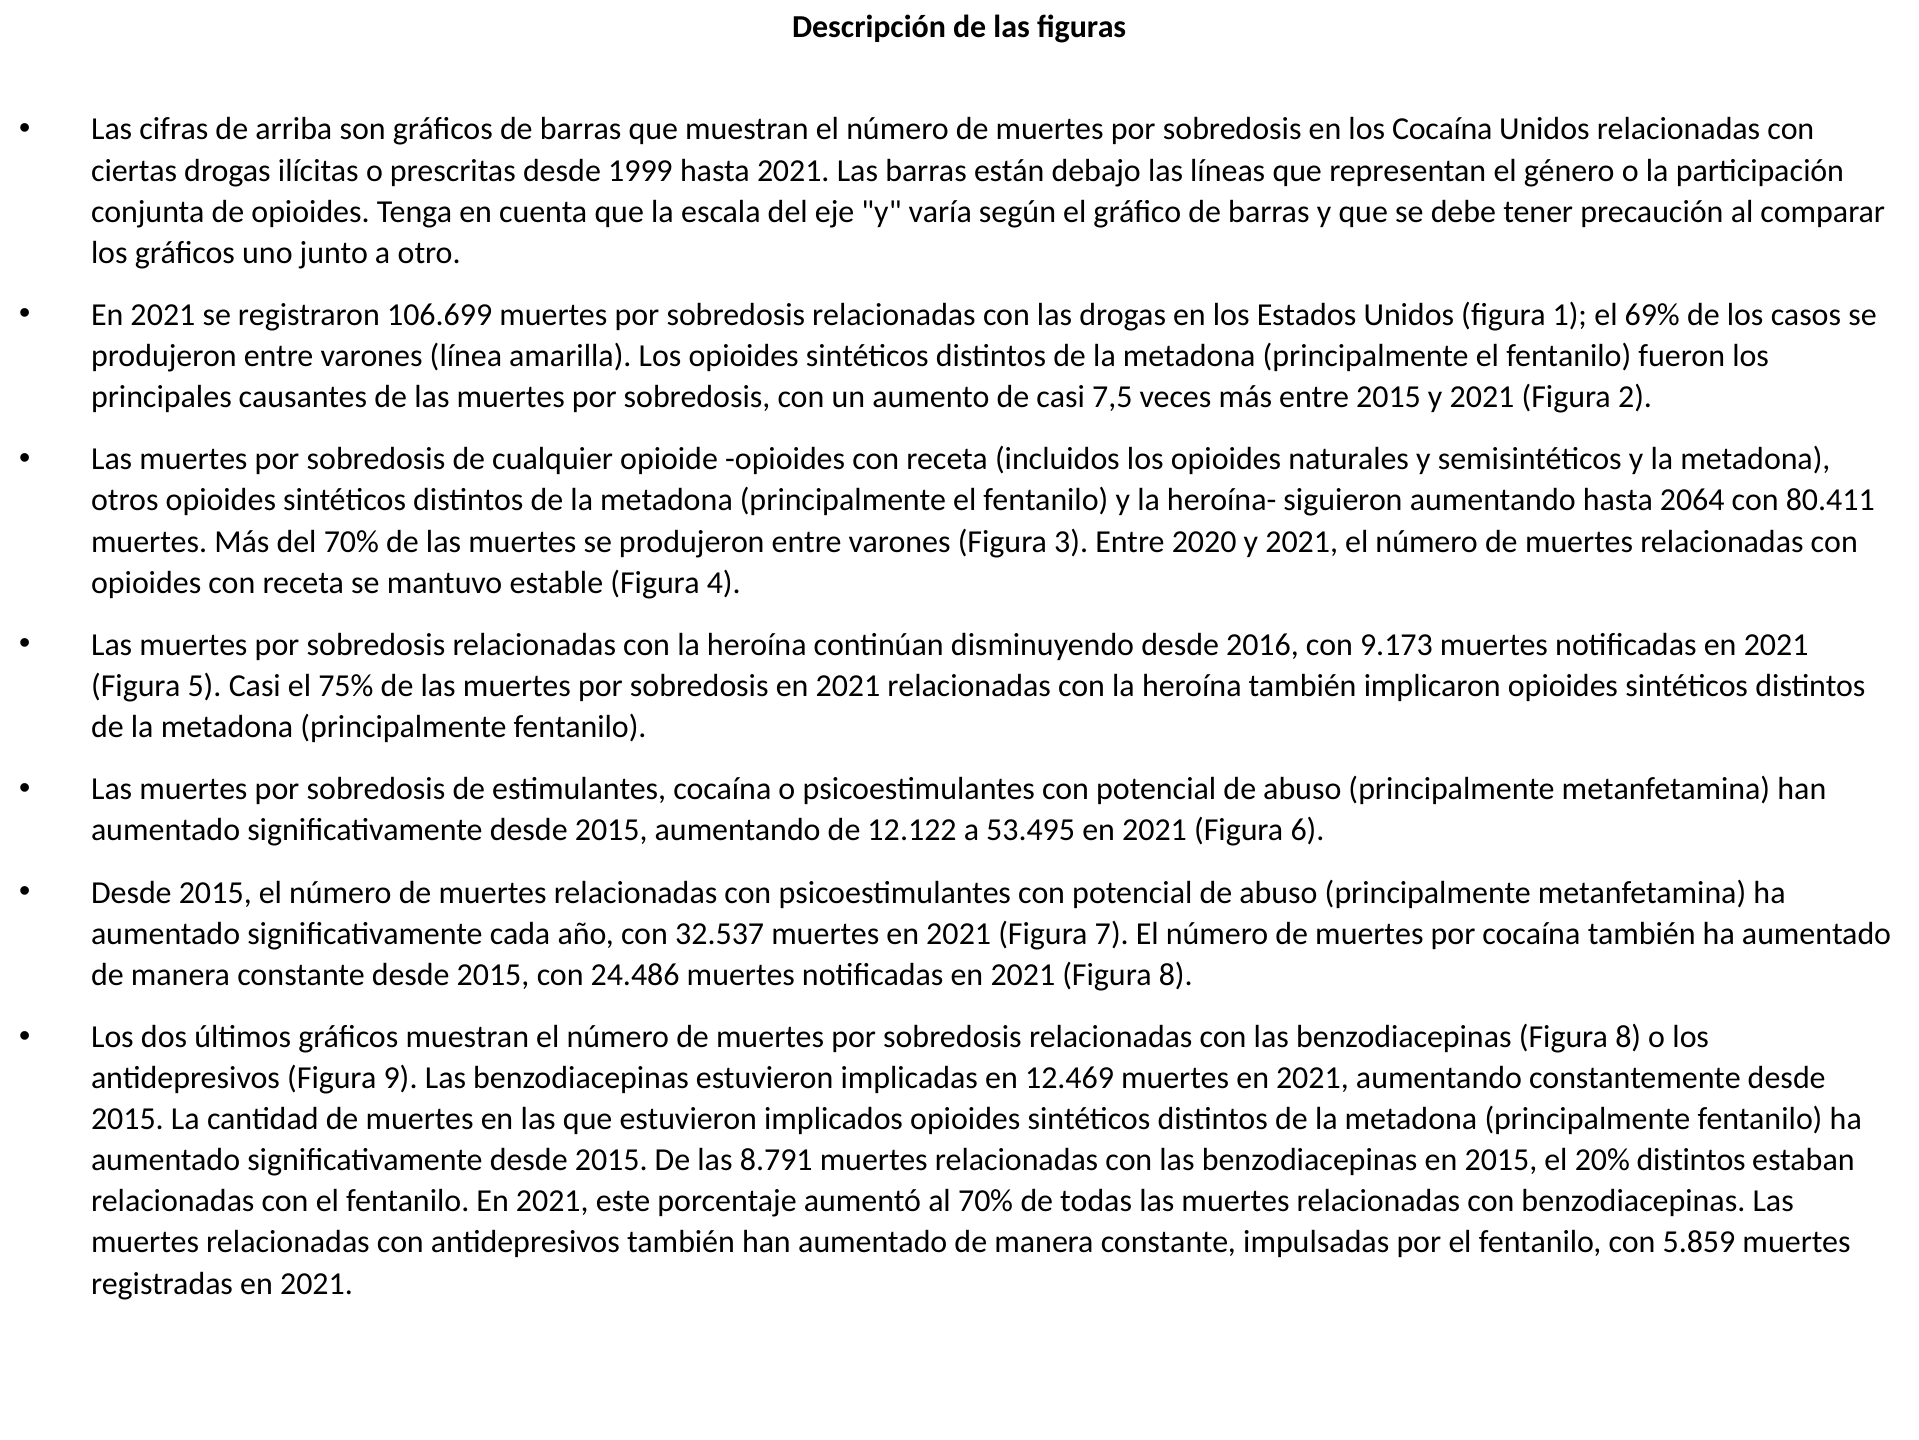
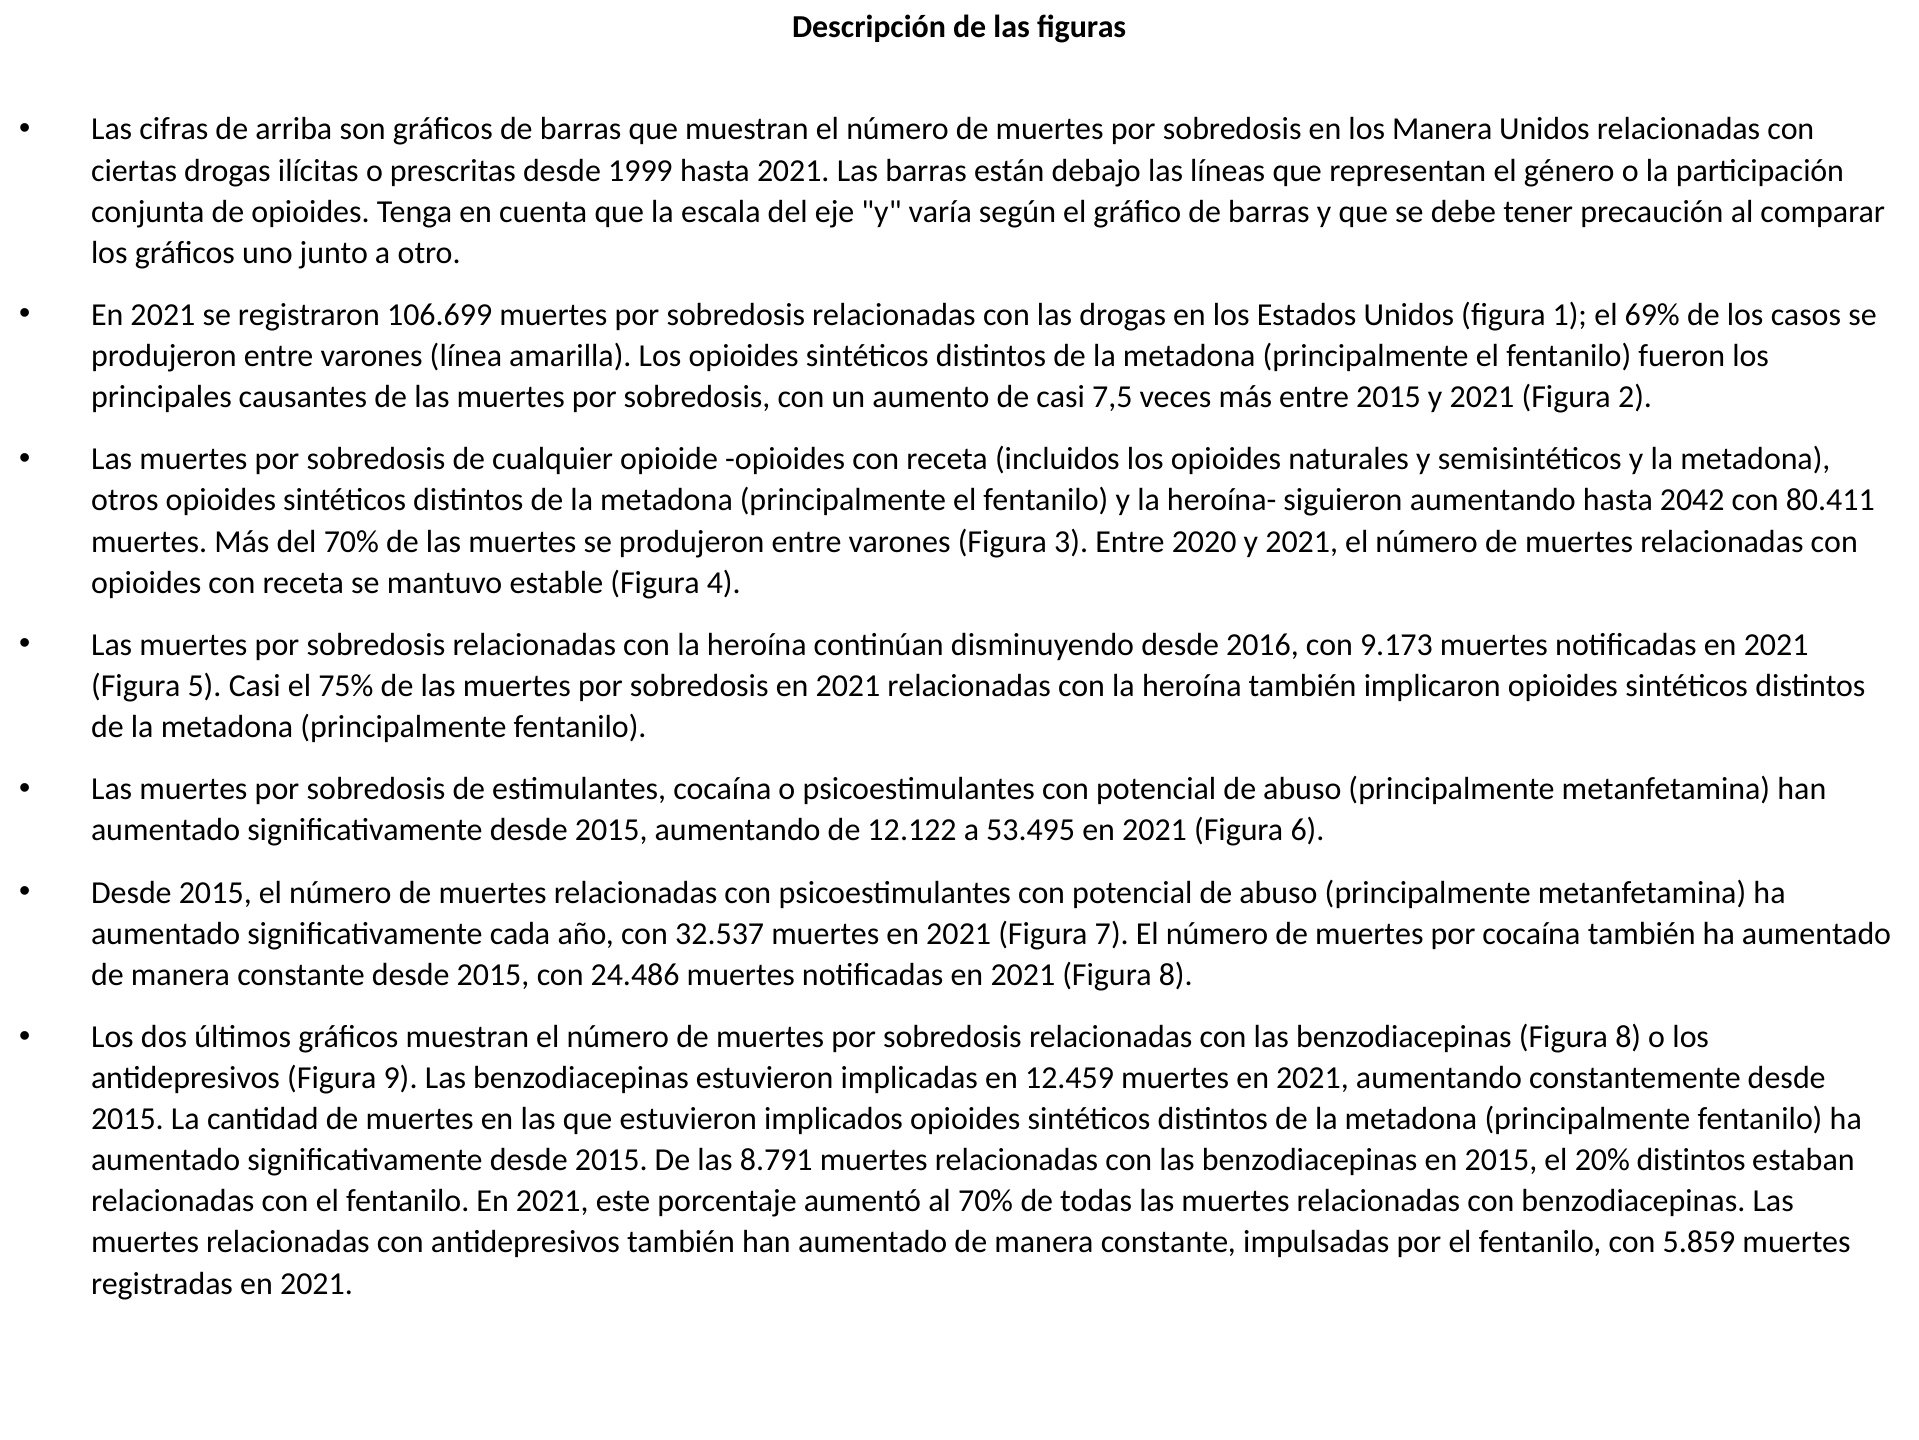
los Cocaína: Cocaína -> Manera
2064: 2064 -> 2042
12.469: 12.469 -> 12.459
